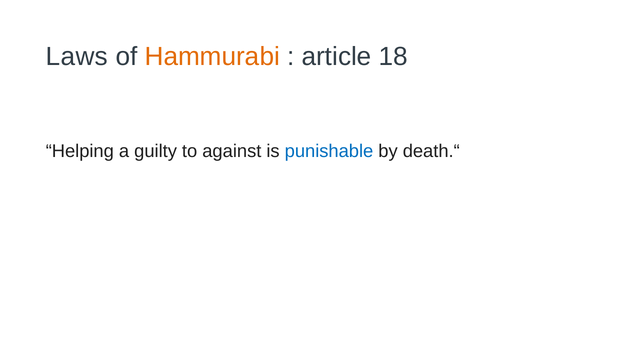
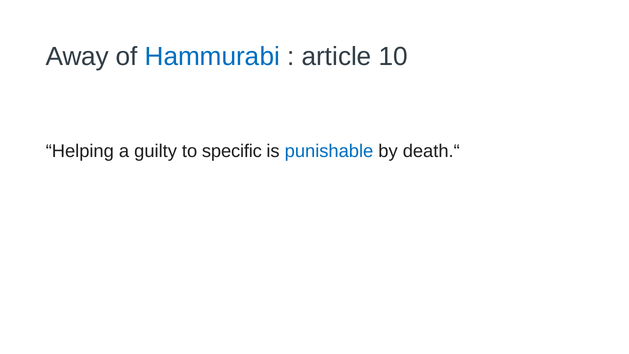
Laws: Laws -> Away
Hammurabi colour: orange -> blue
18: 18 -> 10
against: against -> specific
